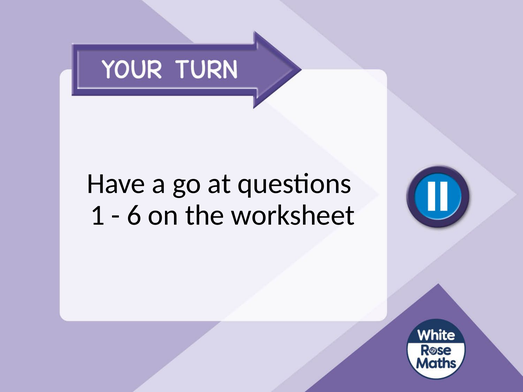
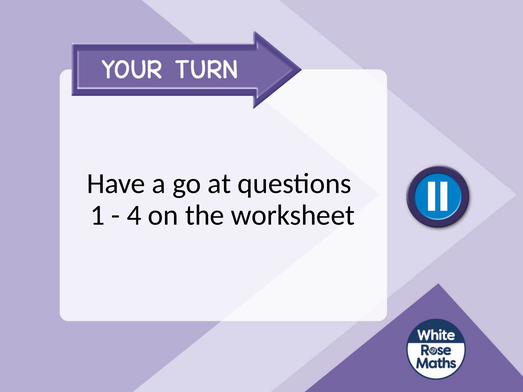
6: 6 -> 4
